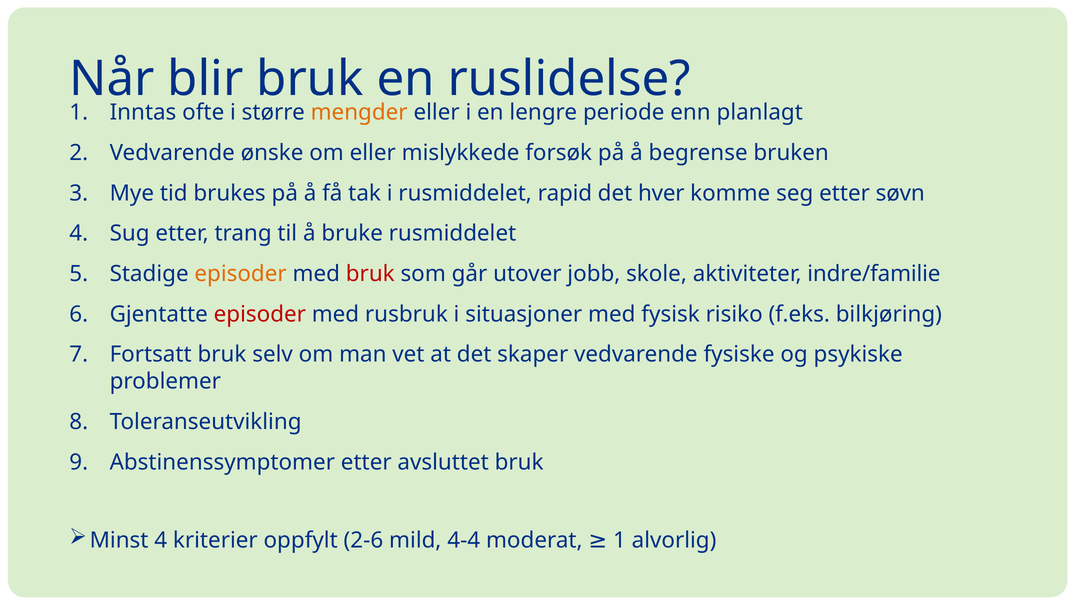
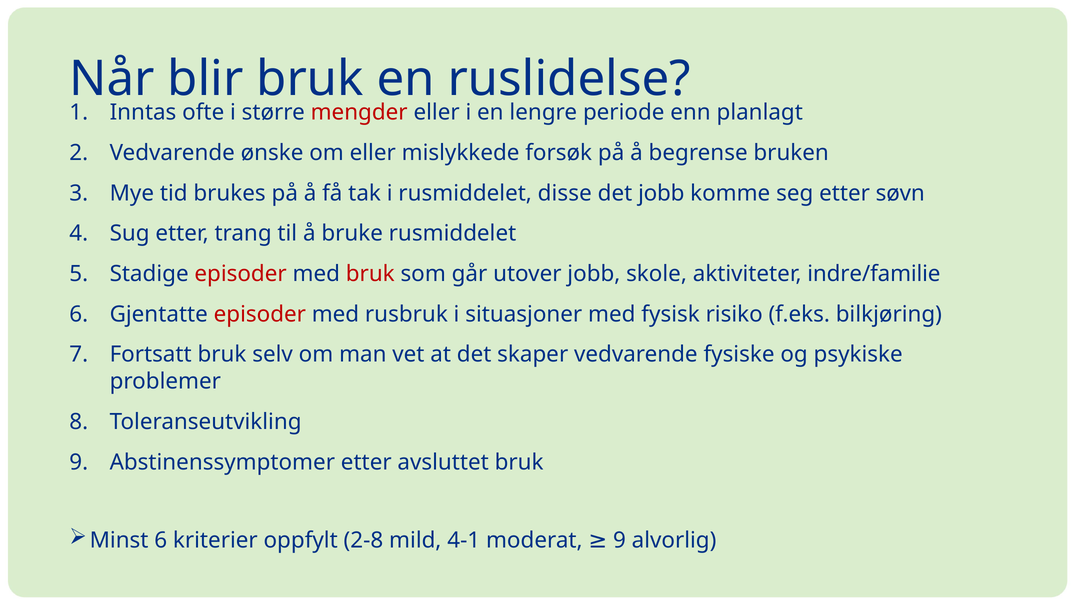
mengder colour: orange -> red
rapid: rapid -> disse
det hver: hver -> jobb
episoder at (241, 274) colour: orange -> red
Minst 4: 4 -> 6
2-6: 2-6 -> 2-8
4-4: 4-4 -> 4-1
moderat 1: 1 -> 9
